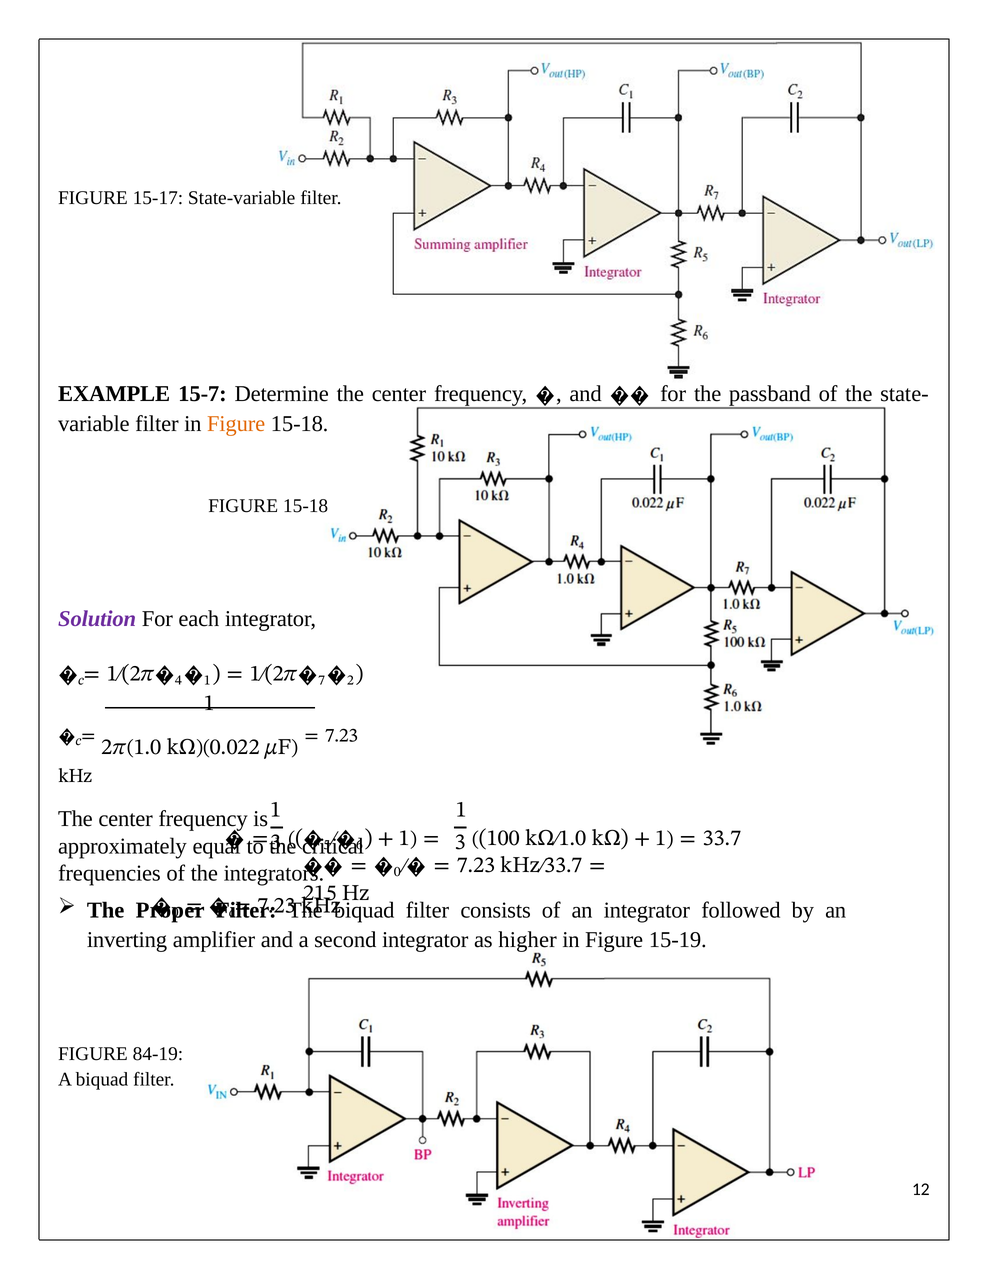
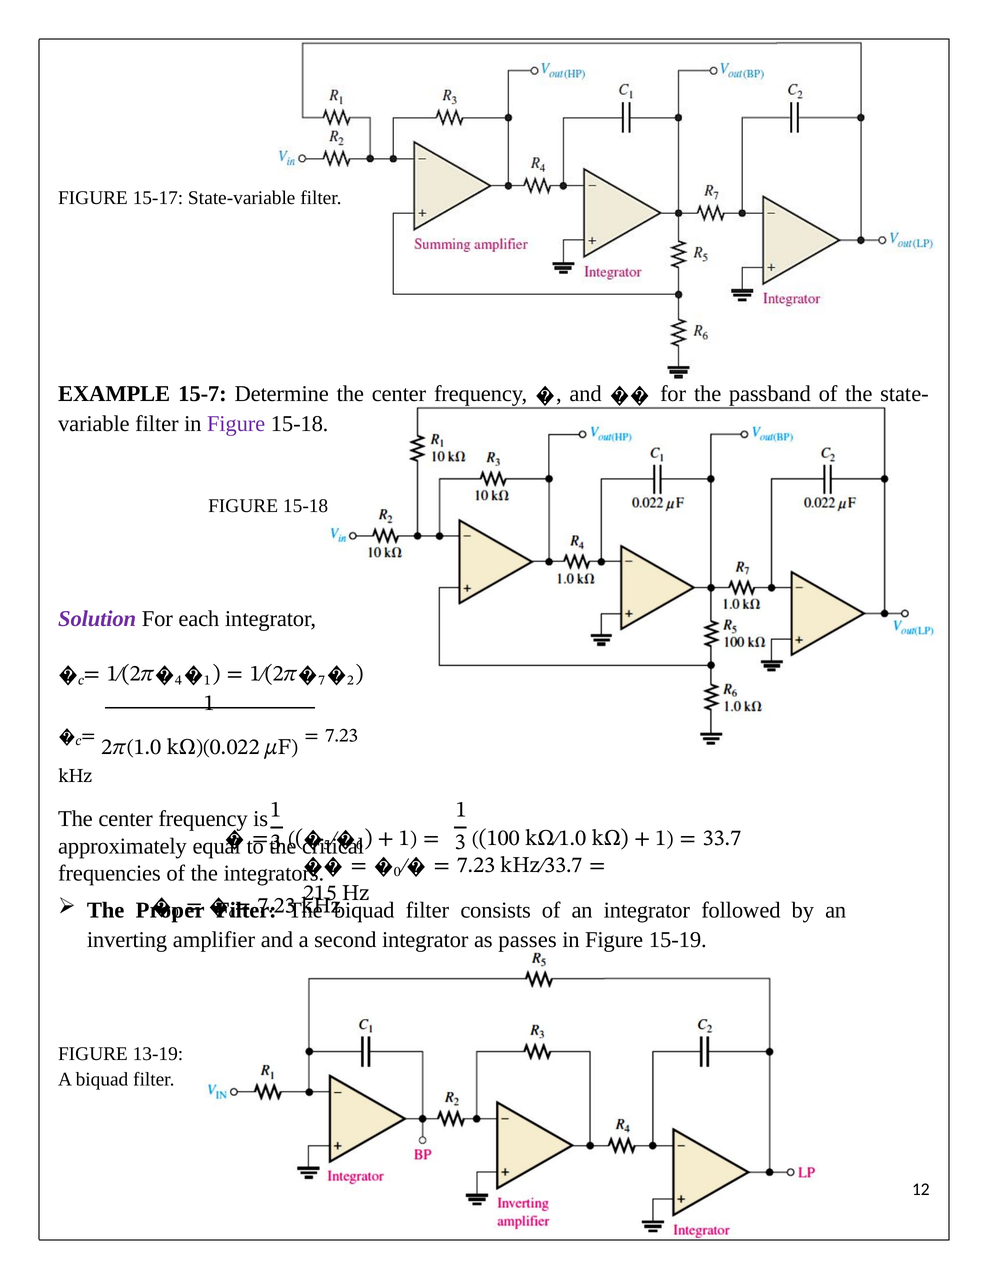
Figure at (236, 424) colour: orange -> purple
higher: higher -> passes
84-19: 84-19 -> 13-19
